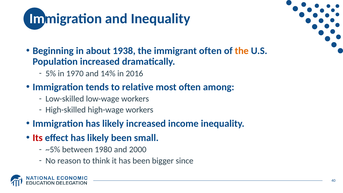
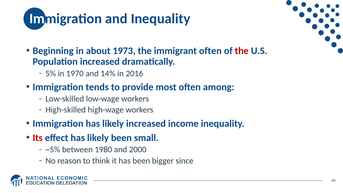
1938: 1938 -> 1973
the at (242, 51) colour: orange -> red
relative: relative -> provide
